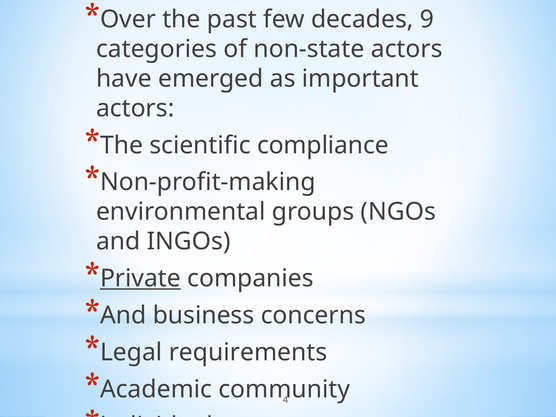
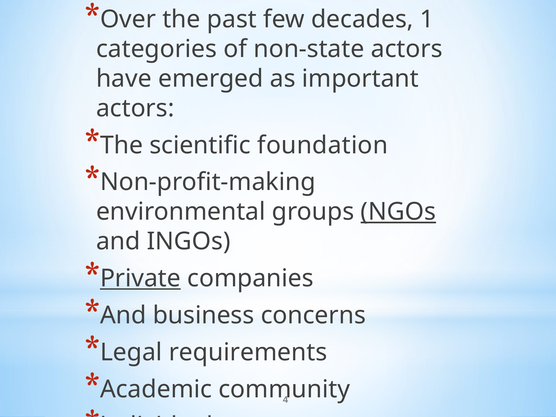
9: 9 -> 1
compliance: compliance -> foundation
NGOs underline: none -> present
